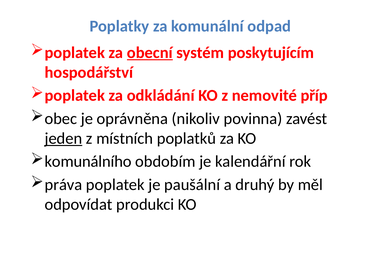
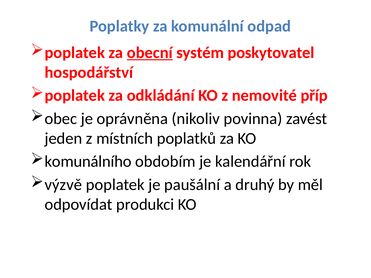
poskytujícím: poskytujícím -> poskytovatel
jeden underline: present -> none
práva: práva -> výzvě
